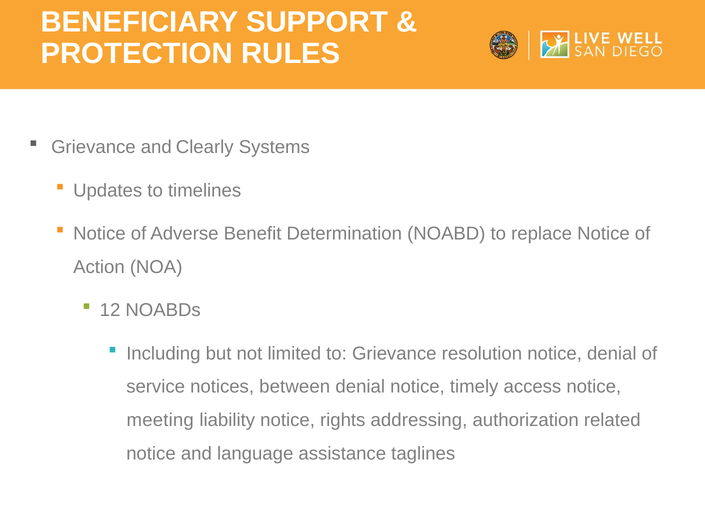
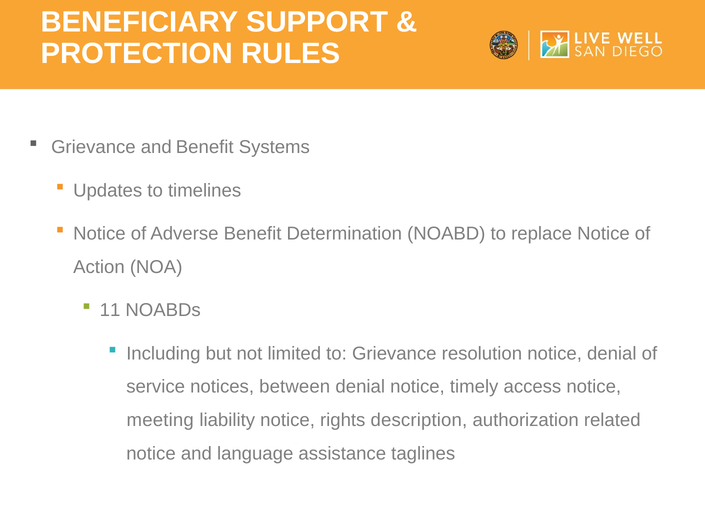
and Clearly: Clearly -> Benefit
12: 12 -> 11
addressing: addressing -> description
